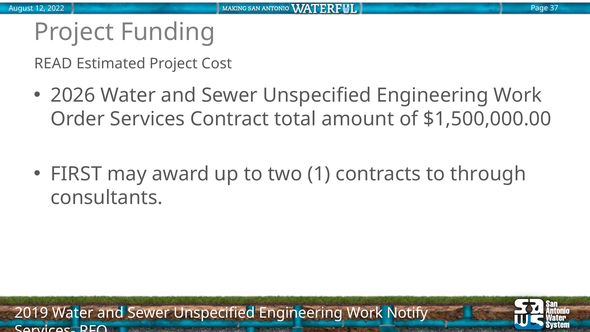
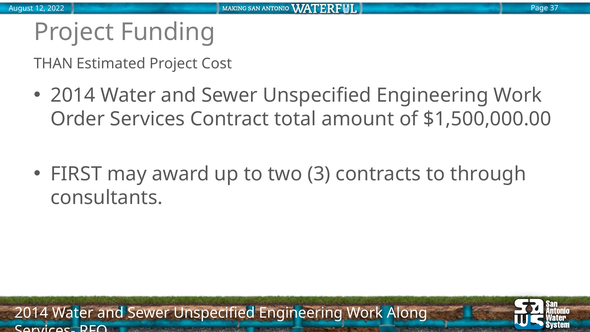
READ: READ -> THAN
2026 at (73, 95): 2026 -> 2014
1: 1 -> 3
2019 at (31, 313): 2019 -> 2014
Notify: Notify -> Along
